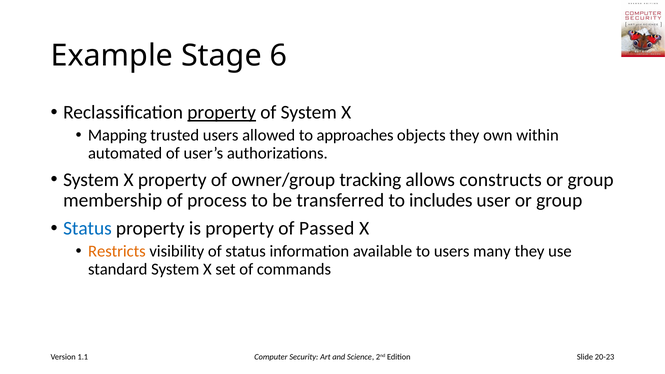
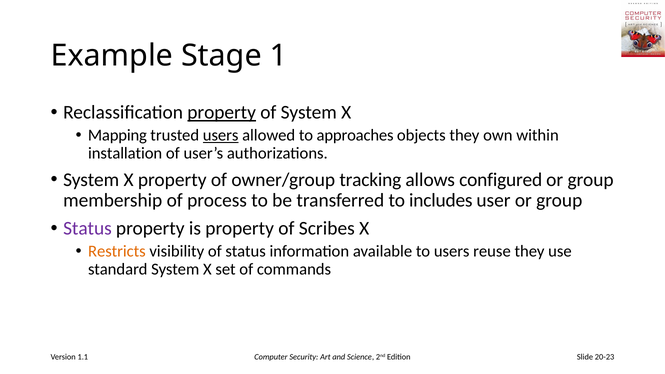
6: 6 -> 1
users at (221, 135) underline: none -> present
automated: automated -> installation
constructs: constructs -> configured
Status at (87, 228) colour: blue -> purple
Passed: Passed -> Scribes
many: many -> reuse
